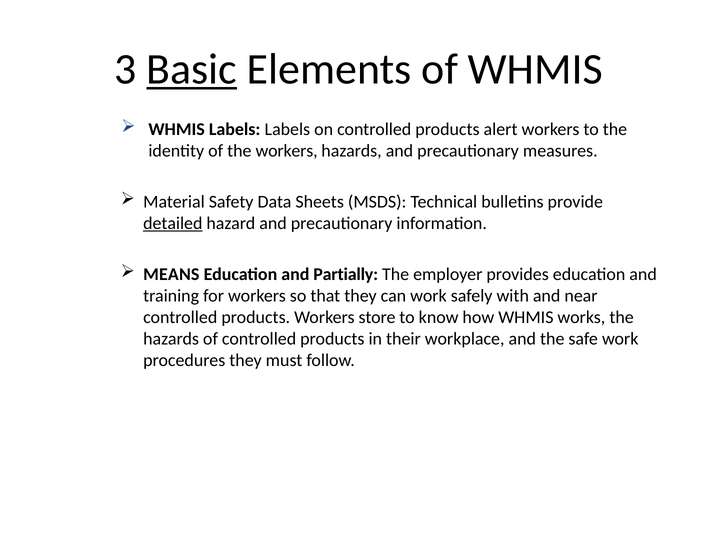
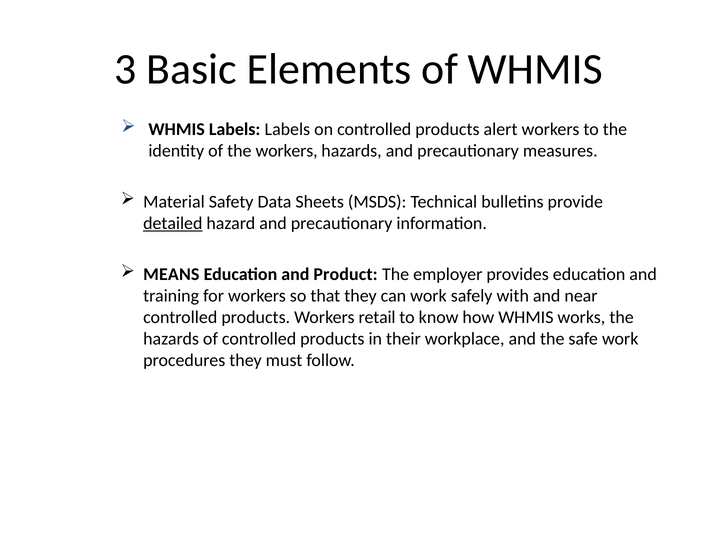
Basic underline: present -> none
Partially: Partially -> Product
store: store -> retail
